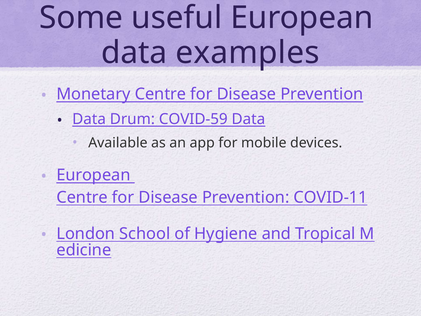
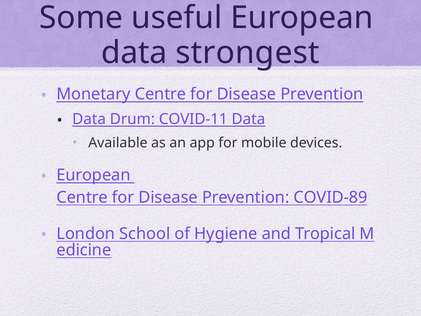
examples: examples -> strongest
COVID-59: COVID-59 -> COVID-11
COVID-11: COVID-11 -> COVID-89
